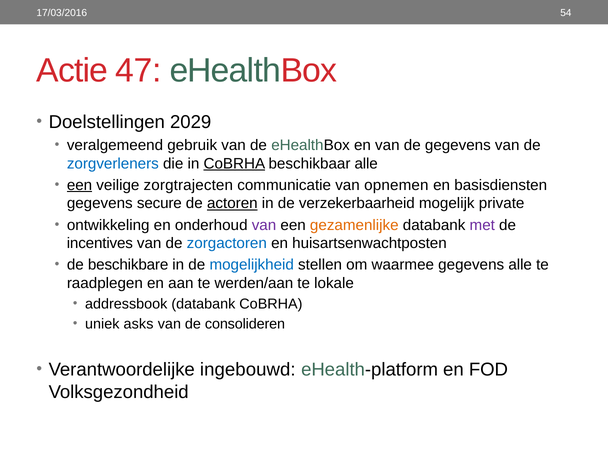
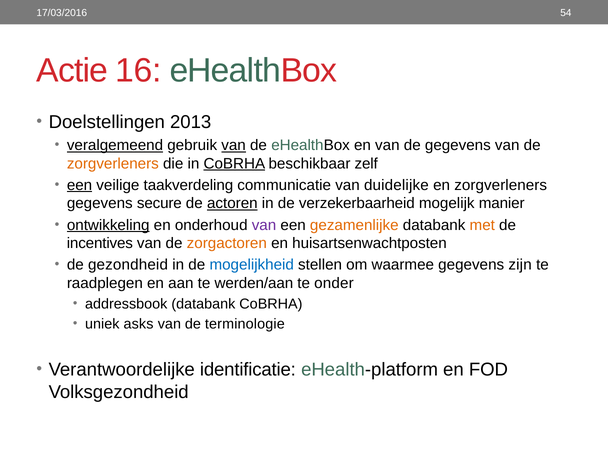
47: 47 -> 16
2029: 2029 -> 2013
veralgemeend underline: none -> present
van at (234, 145) underline: none -> present
zorgverleners at (113, 164) colour: blue -> orange
beschikbaar alle: alle -> zelf
zorgtrajecten: zorgtrajecten -> taakverdeling
opnemen: opnemen -> duidelijke
en basisdiensten: basisdiensten -> zorgverleners
private: private -> manier
ontwikkeling underline: none -> present
met colour: purple -> orange
zorgactoren colour: blue -> orange
beschikbare: beschikbare -> gezondheid
gegevens alle: alle -> zijn
lokale: lokale -> onder
consolideren: consolideren -> terminologie
ingebouwd: ingebouwd -> identificatie
